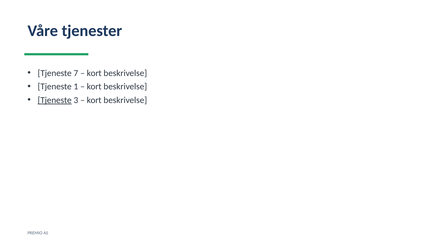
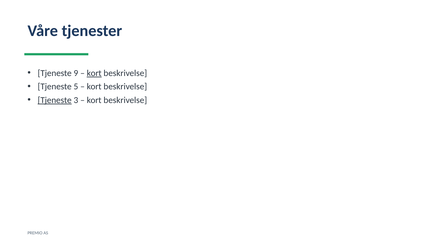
7: 7 -> 9
kort at (94, 73) underline: none -> present
1: 1 -> 5
